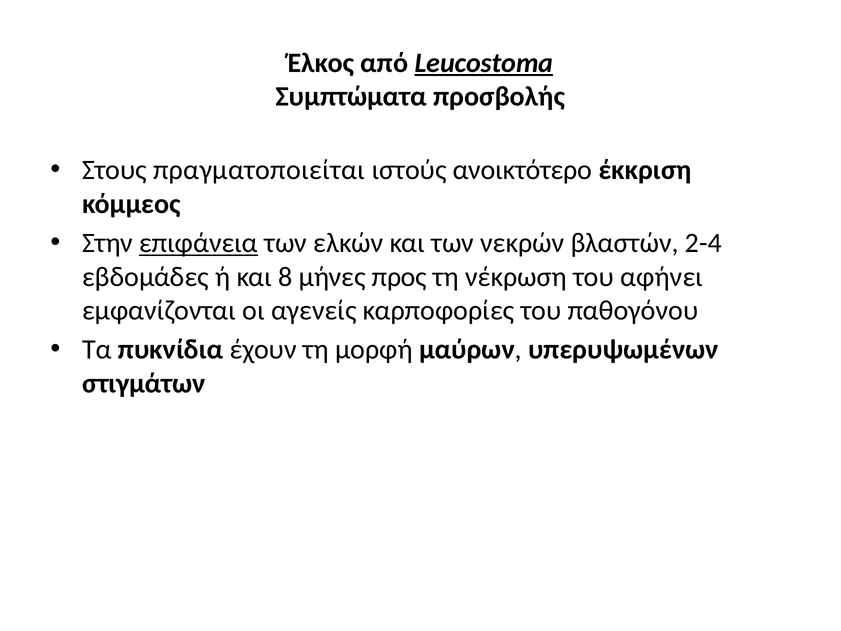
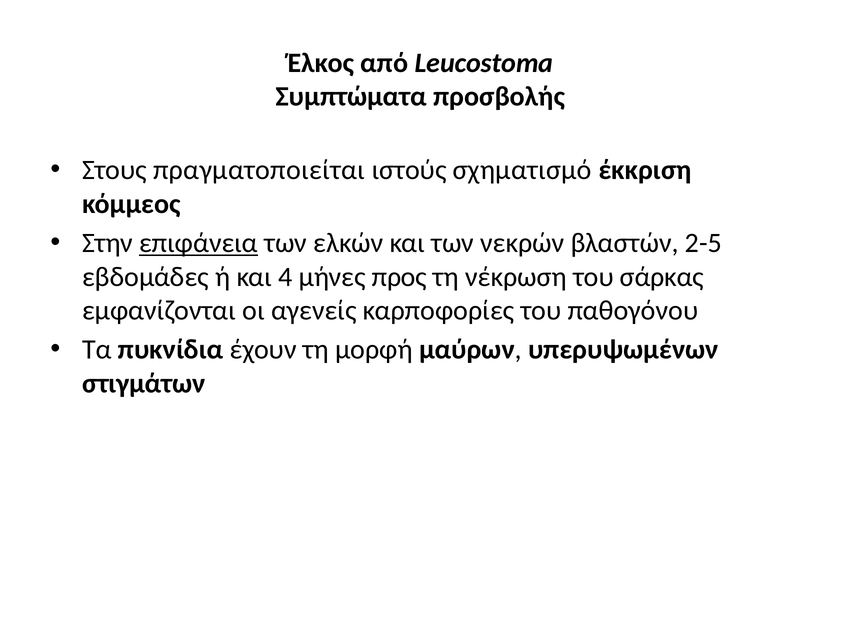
Leucostoma underline: present -> none
ανοικτότερο: ανοικτότερο -> σχηματισμό
2-4: 2-4 -> 2-5
8: 8 -> 4
αφήνει: αφήνει -> σάρκας
